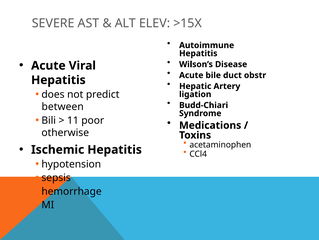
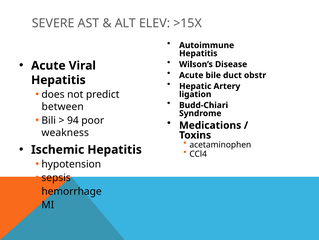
11: 11 -> 94
otherwise: otherwise -> weakness
